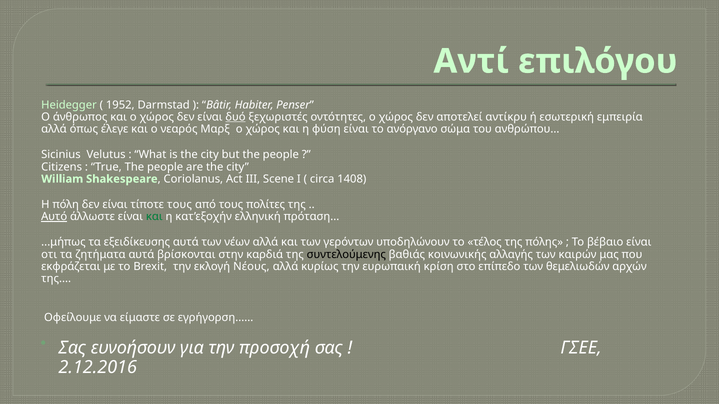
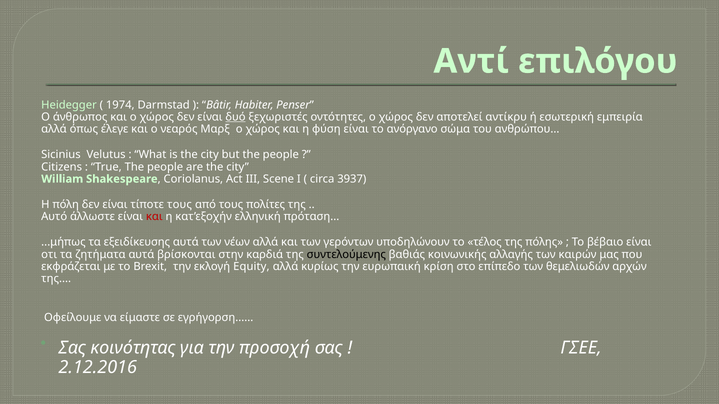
1952: 1952 -> 1974
1408: 1408 -> 3937
Αυτό underline: present -> none
και at (154, 217) colour: green -> red
Νέους: Νέους -> Equity
ευνοήσουν: ευνοήσουν -> κοινότητας
